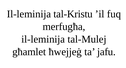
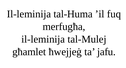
tal-Kristu: tal-Kristu -> tal-Huma
